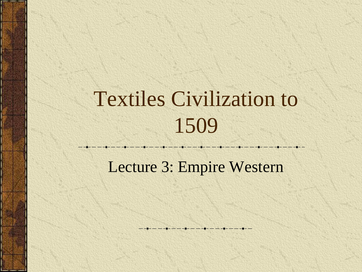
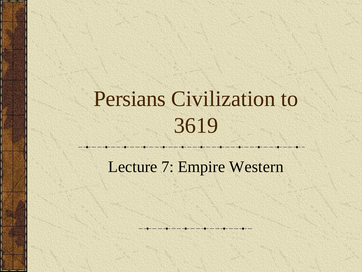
Textiles: Textiles -> Persians
1509: 1509 -> 3619
3: 3 -> 7
